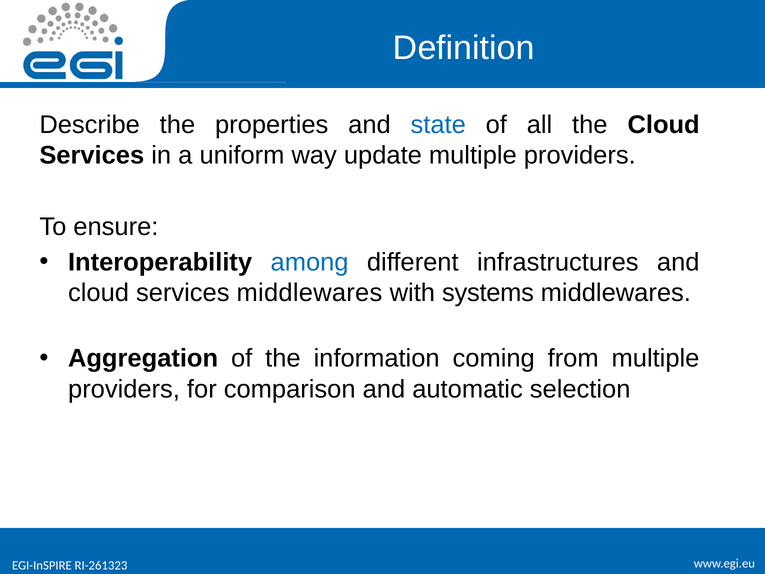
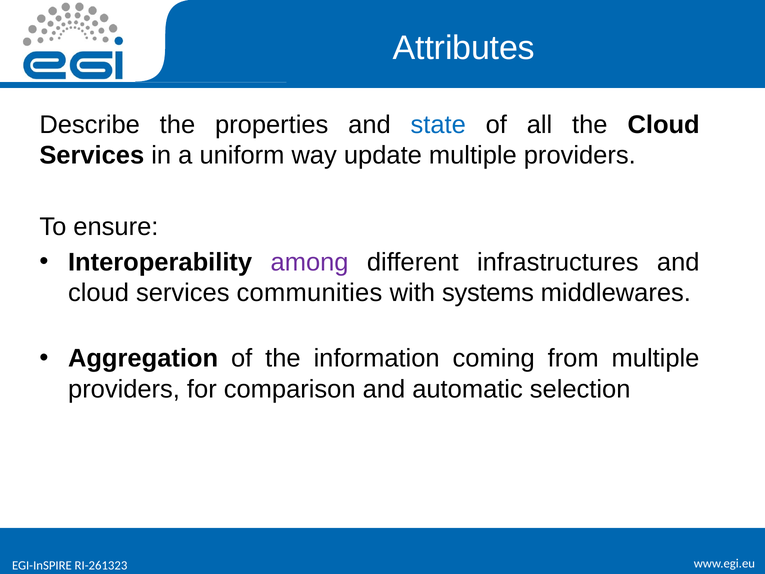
Definition: Definition -> Attributes
among colour: blue -> purple
services middlewares: middlewares -> communities
